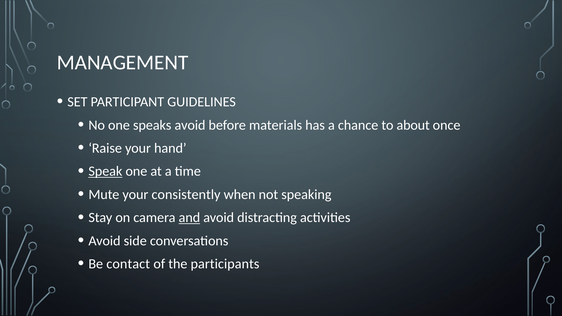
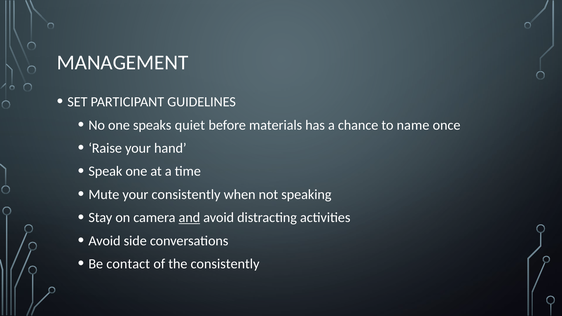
speaks avoid: avoid -> quiet
about: about -> name
Speak underline: present -> none
the participants: participants -> consistently
